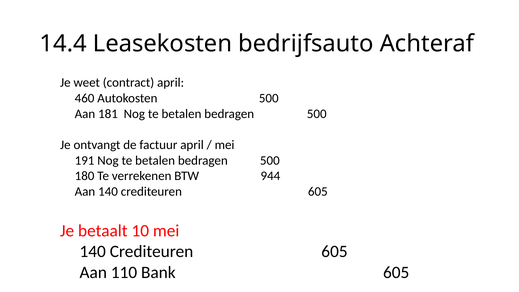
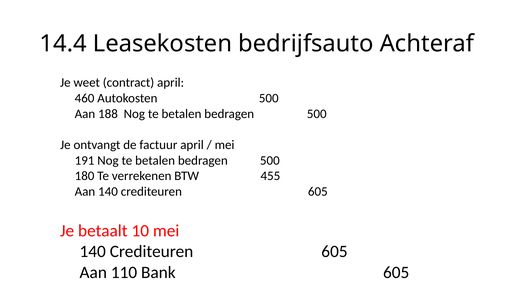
181: 181 -> 188
944: 944 -> 455
